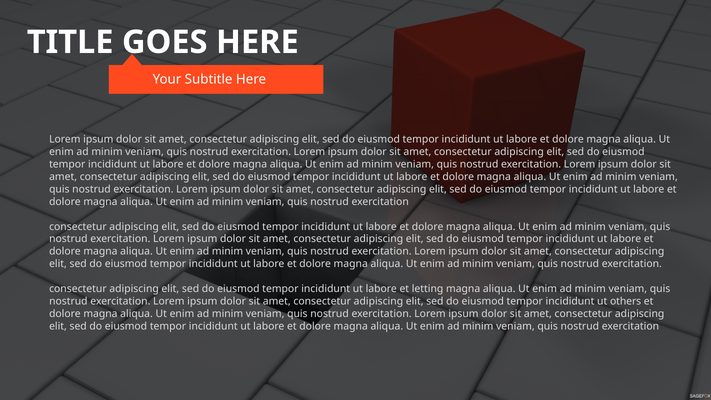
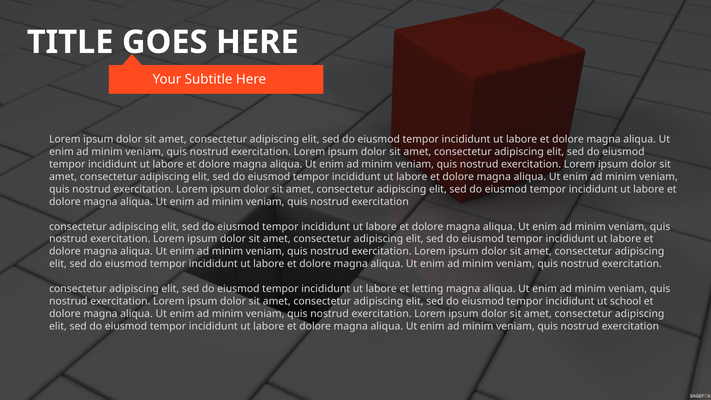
others: others -> school
